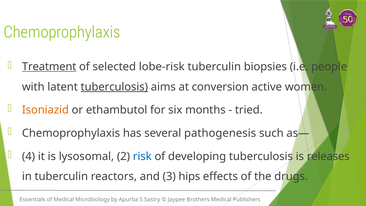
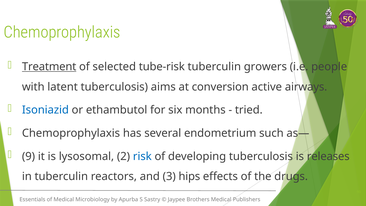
lobe-risk: lobe-risk -> tube-risk
biopsies: biopsies -> growers
tuberculosis at (114, 87) underline: present -> none
women: women -> airways
Isoniazid colour: orange -> blue
pathogenesis: pathogenesis -> endometrium
4: 4 -> 9
